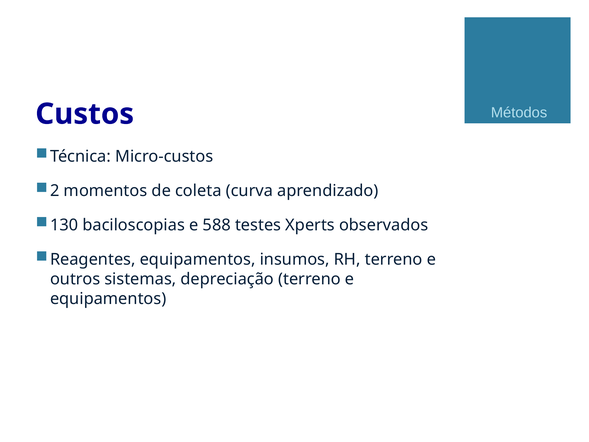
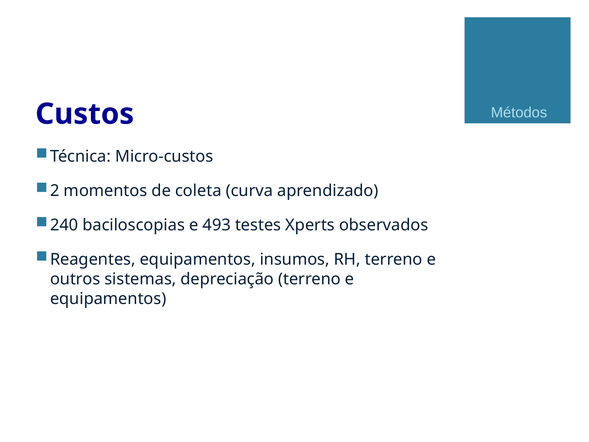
130: 130 -> 240
588: 588 -> 493
